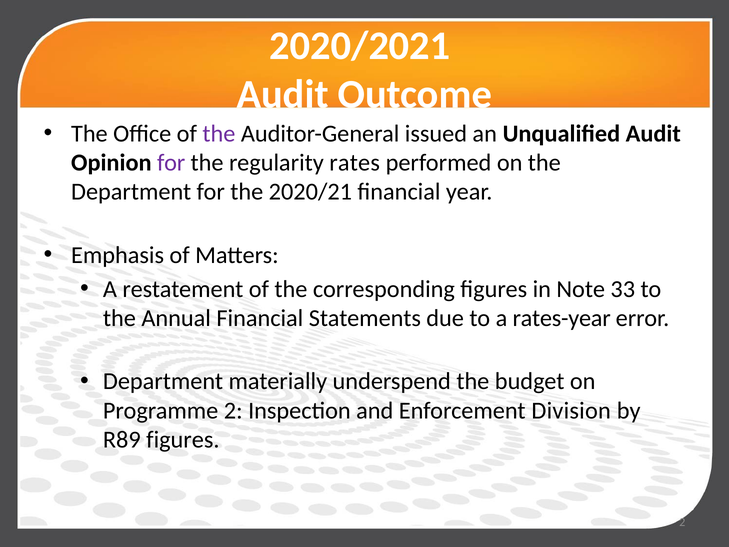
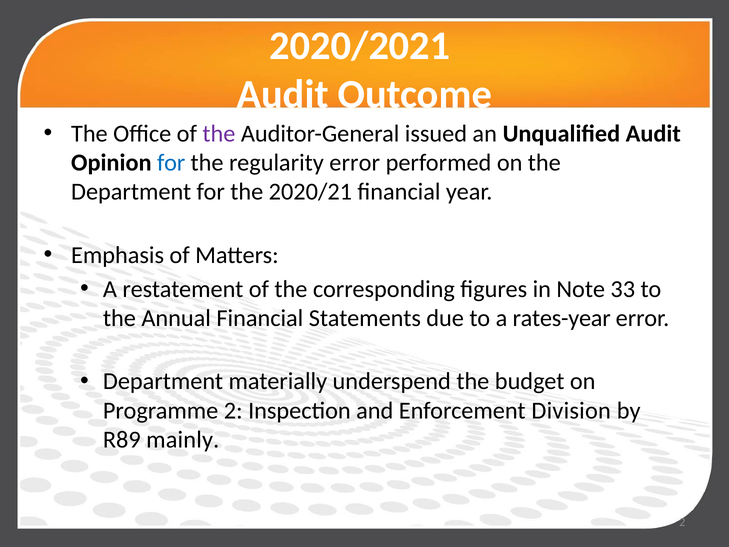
for at (171, 163) colour: purple -> blue
regularity rates: rates -> error
R89 figures: figures -> mainly
